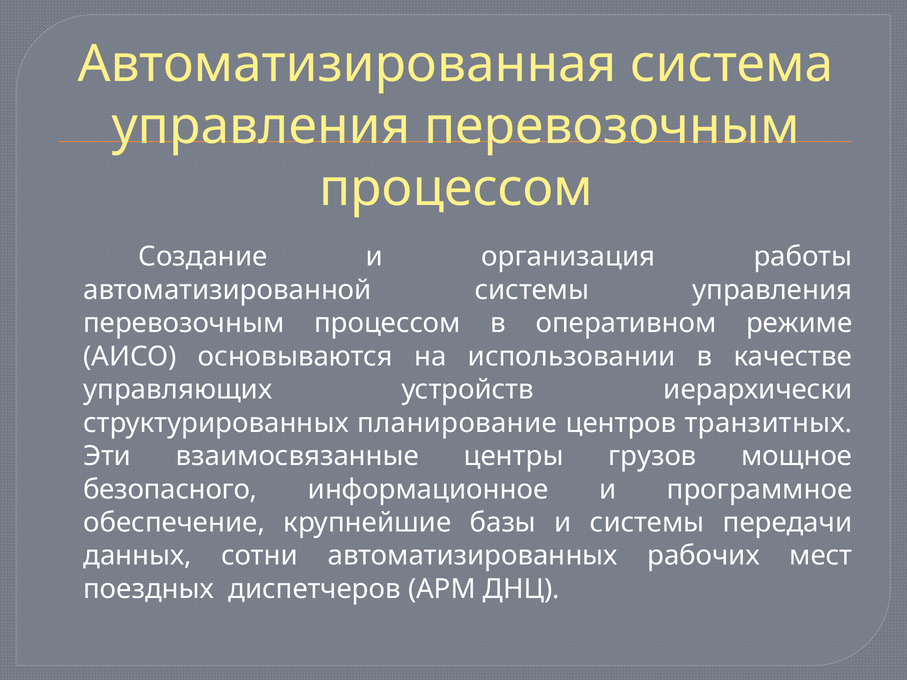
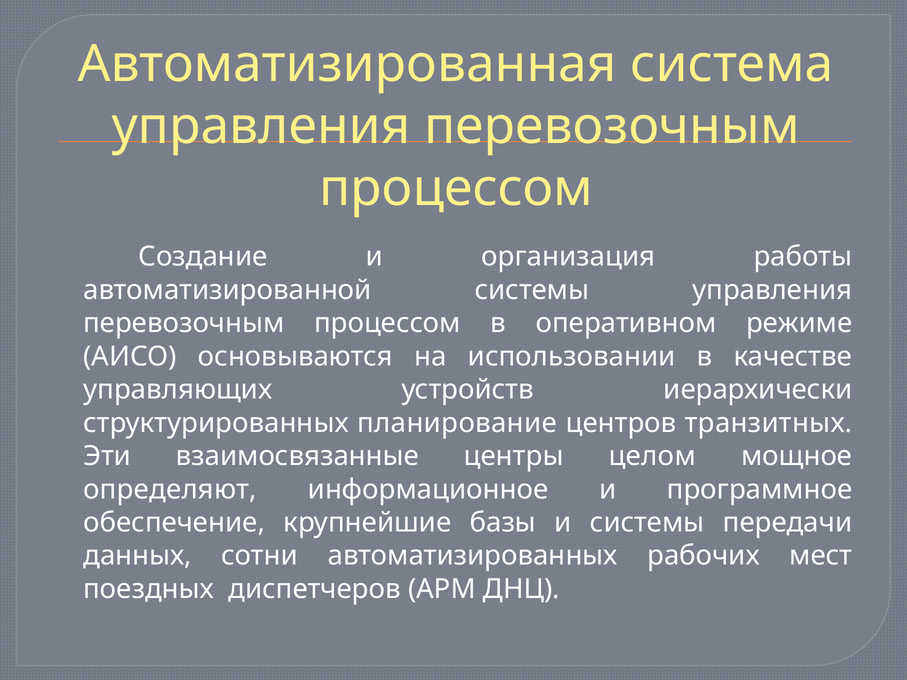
грузов: грузов -> целом
безопасного: безопасного -> определяют
